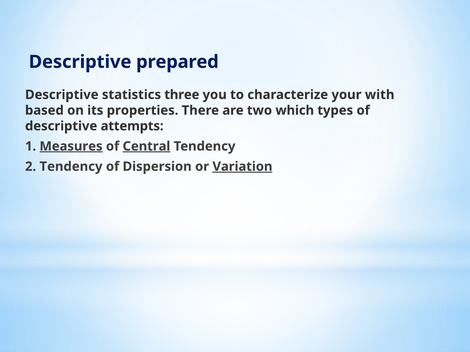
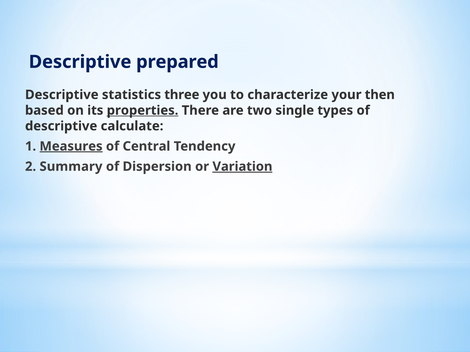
with: with -> then
properties underline: none -> present
which: which -> single
attempts: attempts -> calculate
Central underline: present -> none
2 Tendency: Tendency -> Summary
